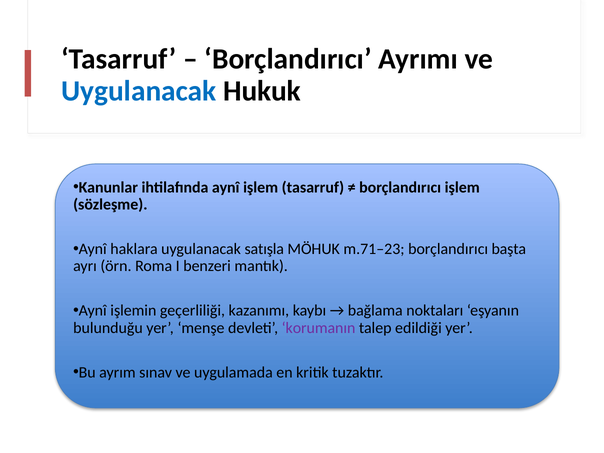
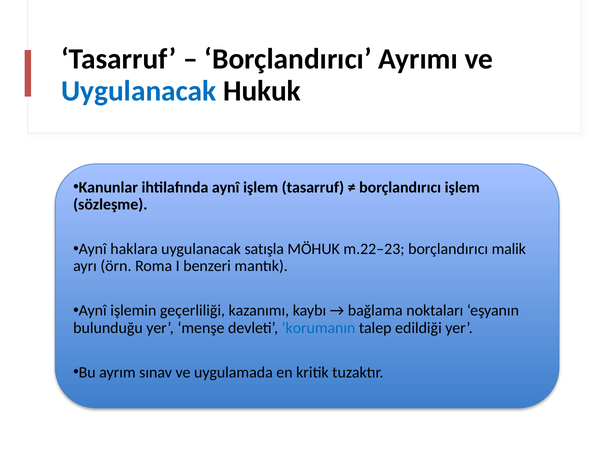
m.71–23: m.71–23 -> m.22–23
başta: başta -> malik
korumanın colour: purple -> blue
